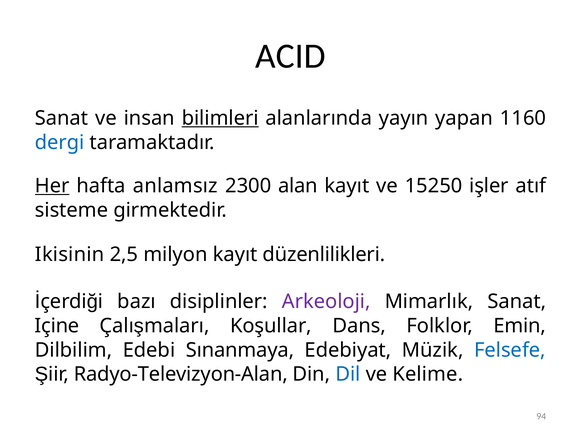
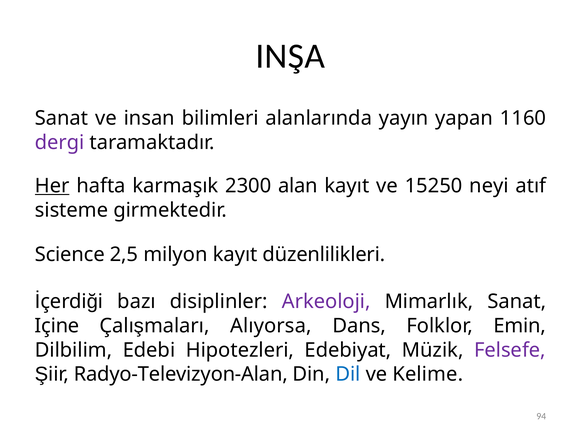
ACID: ACID -> INŞA
bilimleri underline: present -> none
dergi colour: blue -> purple
anlamsız: anlamsız -> karmaşık
işler: işler -> neyi
Ikisinin: Ikisinin -> Science
Koşullar: Koşullar -> Alıyorsa
Sınanmaya: Sınanmaya -> Hipotezleri
Felsefe colour: blue -> purple
